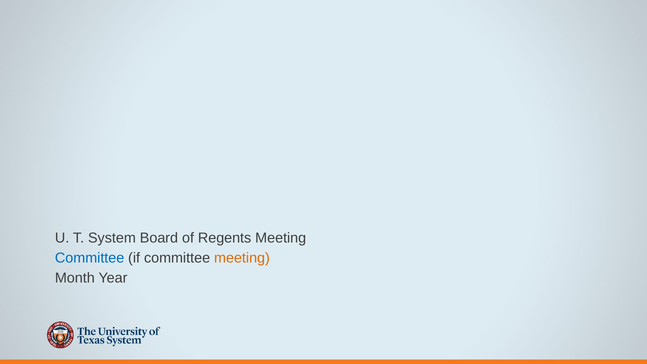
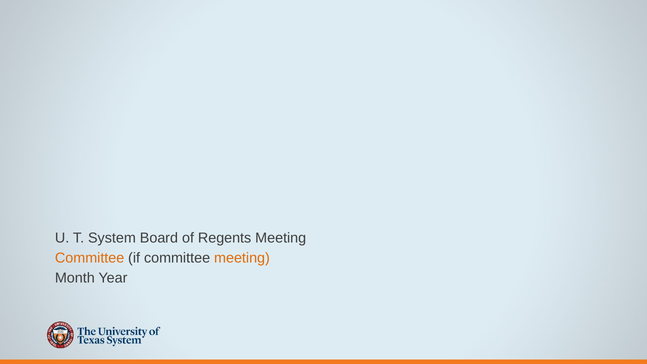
Committee at (90, 258) colour: blue -> orange
